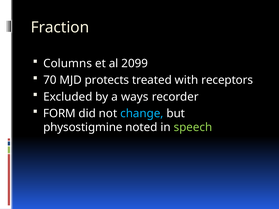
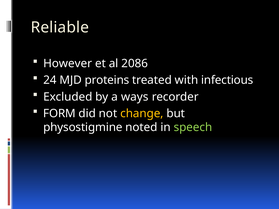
Fraction: Fraction -> Reliable
Columns: Columns -> However
2099: 2099 -> 2086
70: 70 -> 24
protects: protects -> proteins
receptors: receptors -> infectious
change colour: light blue -> yellow
